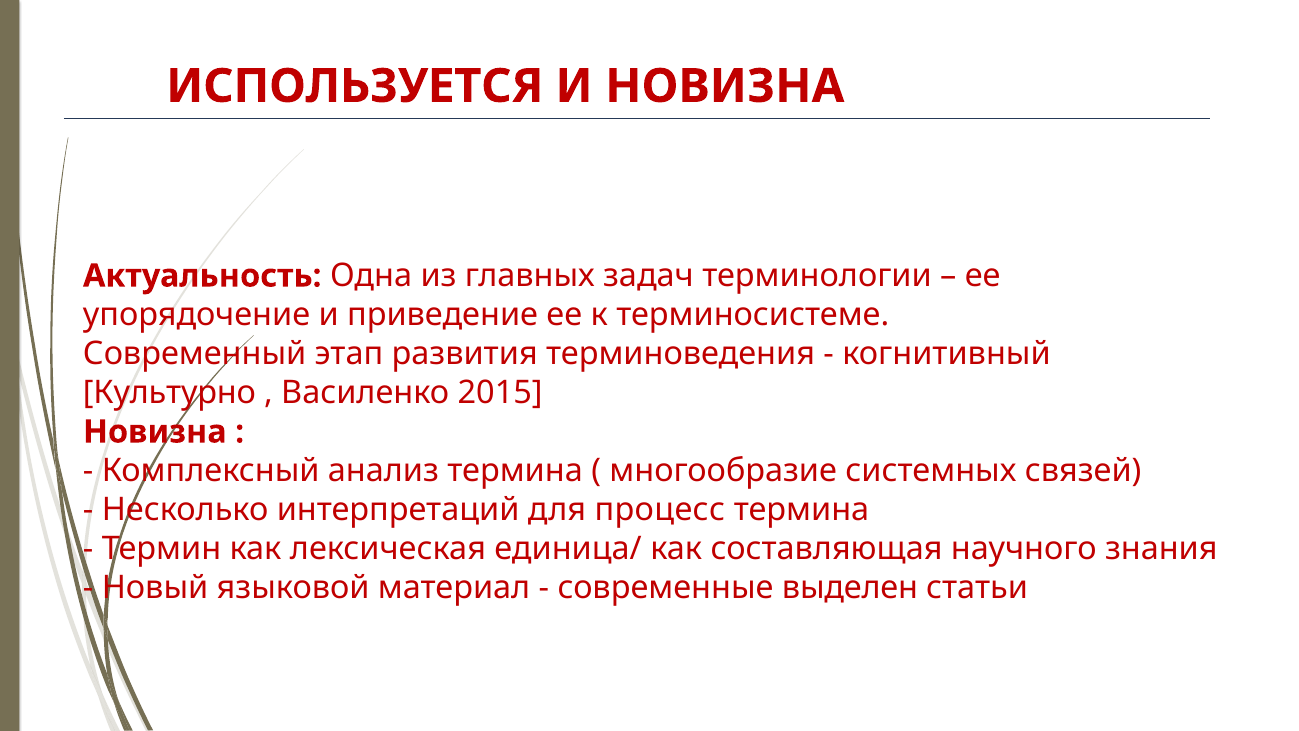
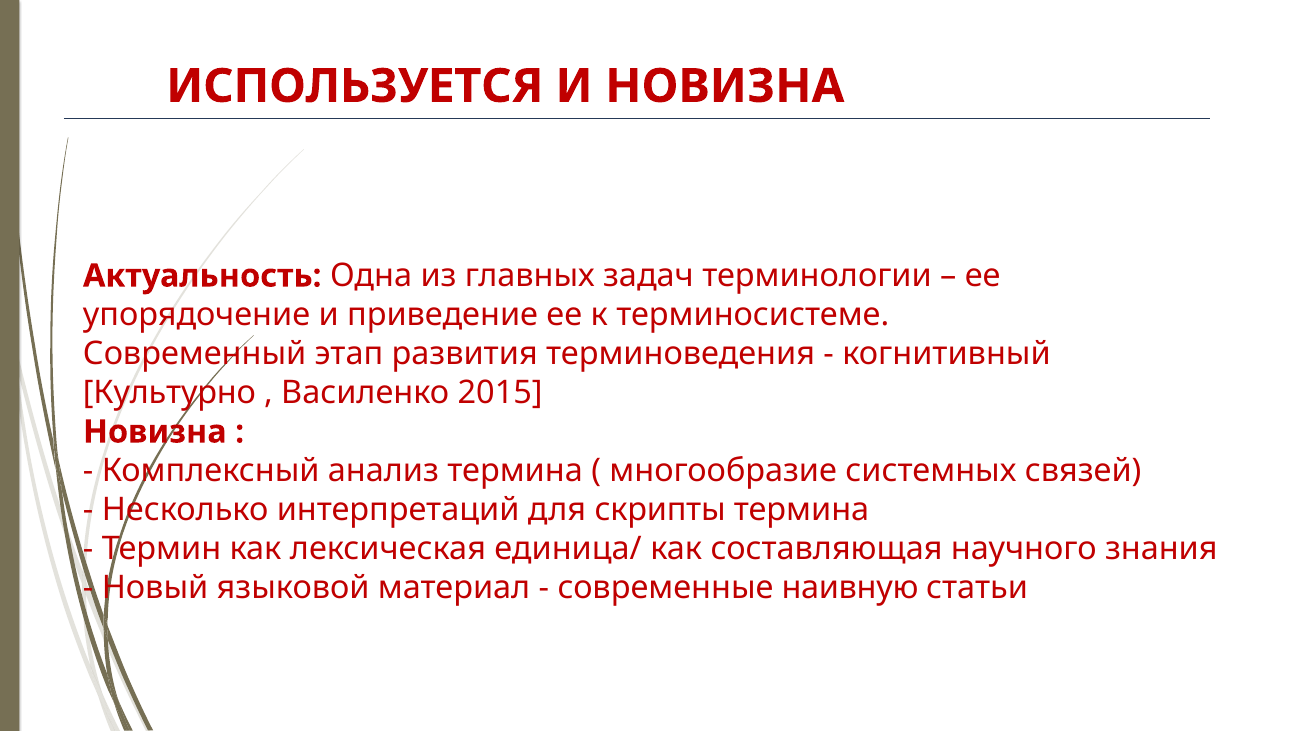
процесс: процесс -> скрипты
выделен: выделен -> наивную
